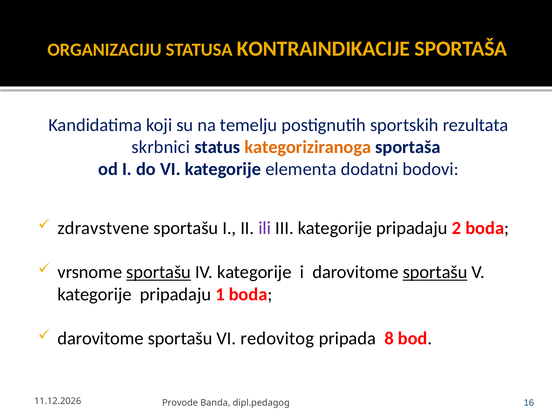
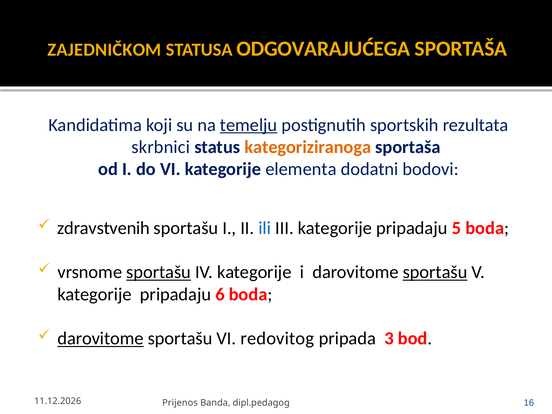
ORGANIZACIJU: ORGANIZACIJU -> ZAJEDNIČKOM
KONTRAINDIKACIJE: KONTRAINDIKACIJE -> ODGOVARAJUĆEGA
temelju underline: none -> present
zdravstvene: zdravstvene -> zdravstvenih
ili colour: purple -> blue
2: 2 -> 5
1: 1 -> 6
darovitome at (101, 338) underline: none -> present
8: 8 -> 3
Provode: Provode -> Prijenos
